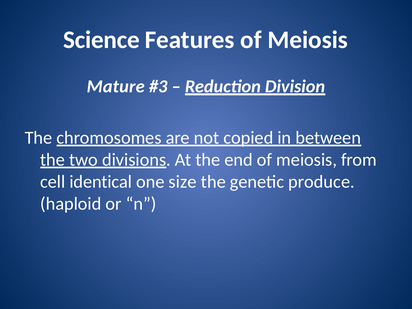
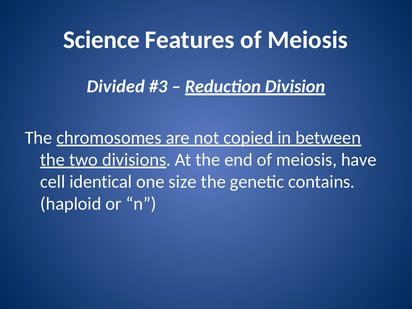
Mature: Mature -> Divided
from: from -> have
produce: produce -> contains
